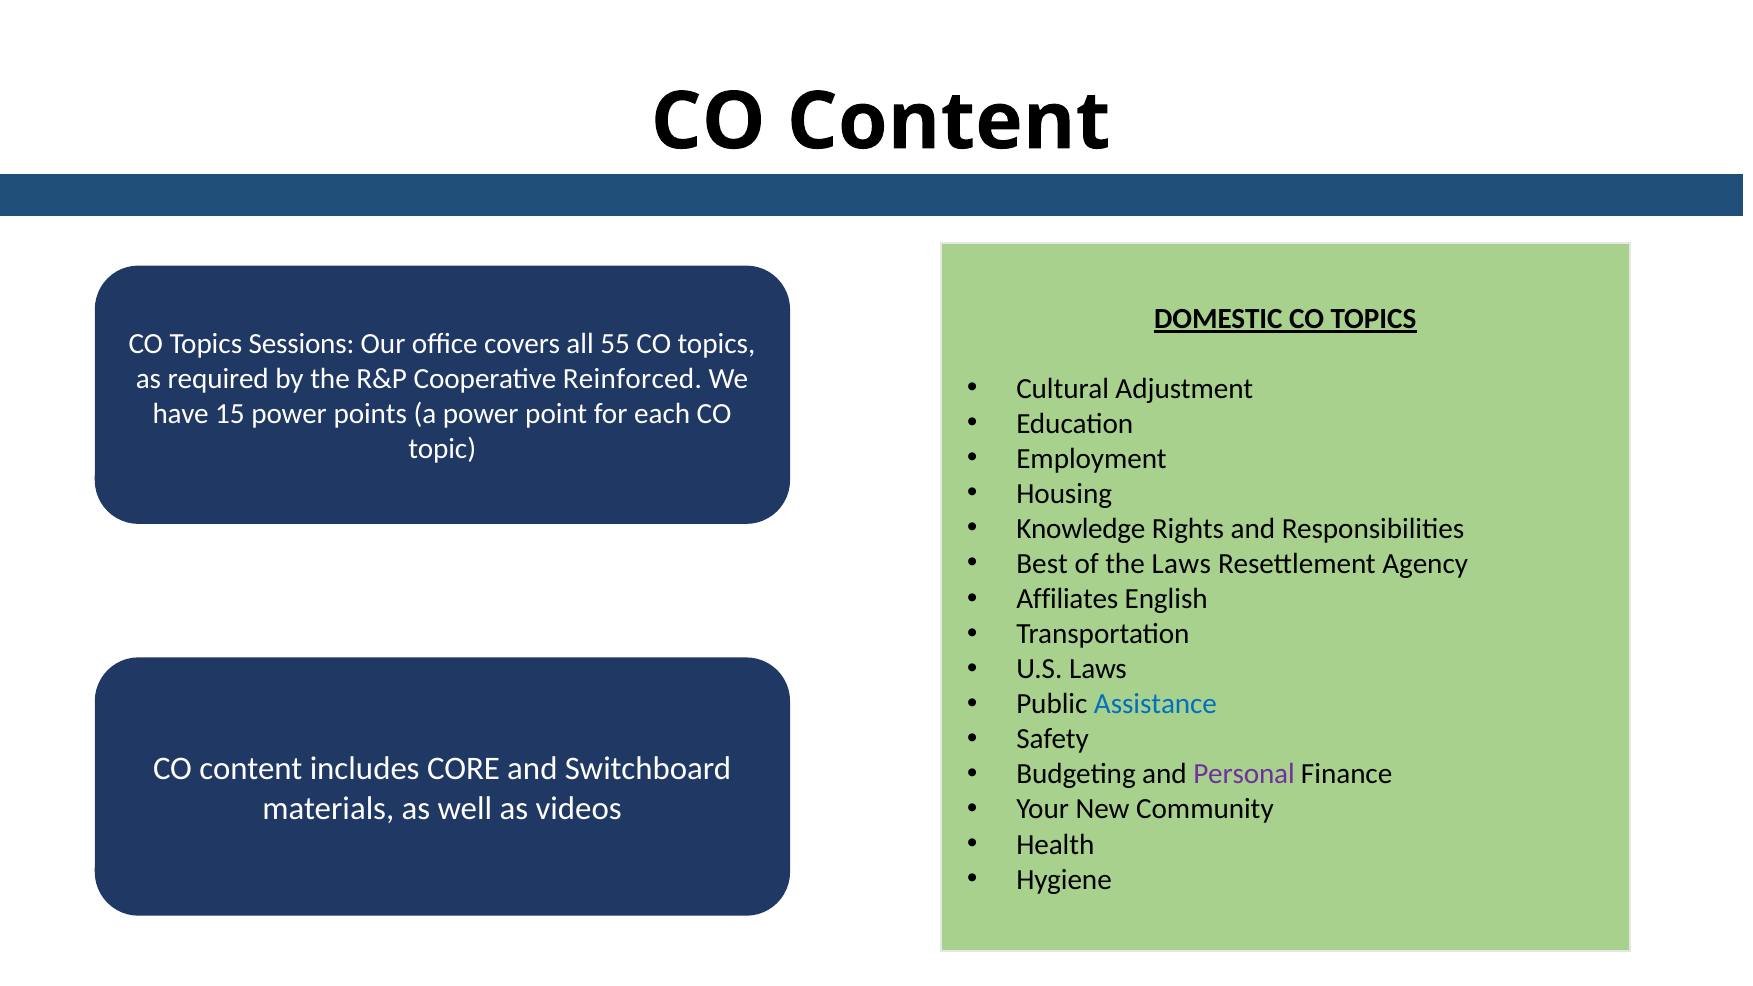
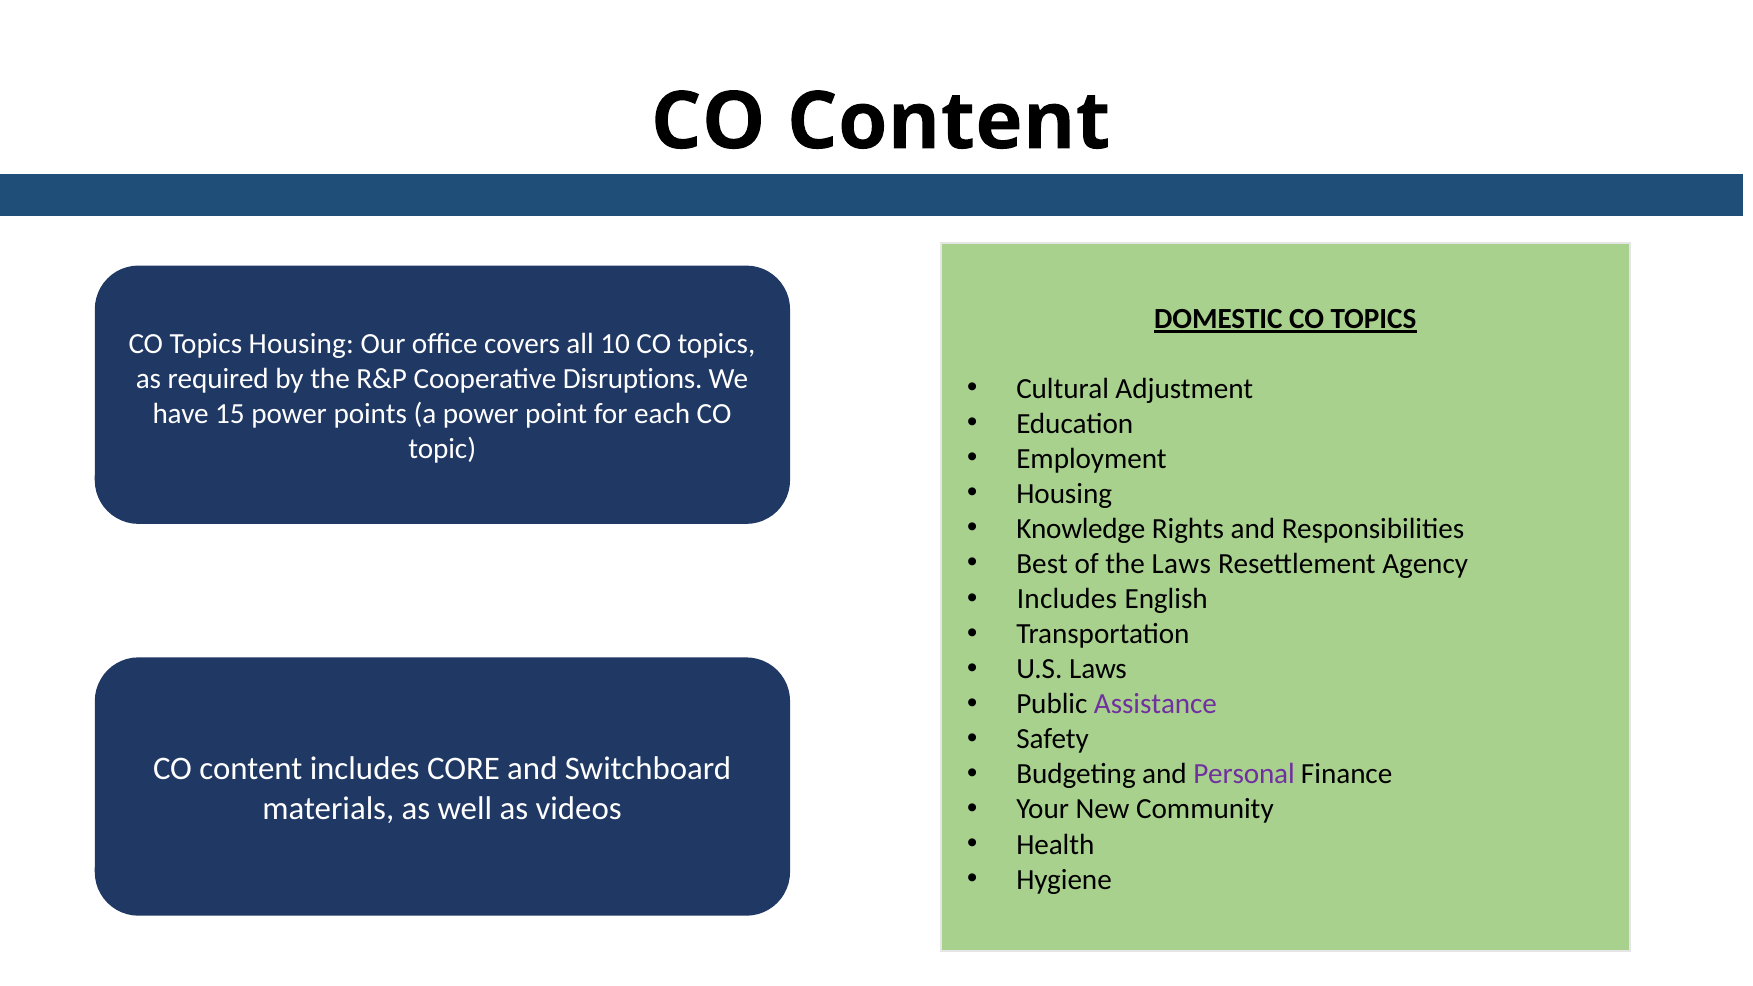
Topics Sessions: Sessions -> Housing
55: 55 -> 10
Reinforced: Reinforced -> Disruptions
Affiliates at (1067, 599): Affiliates -> Includes
Assistance colour: blue -> purple
